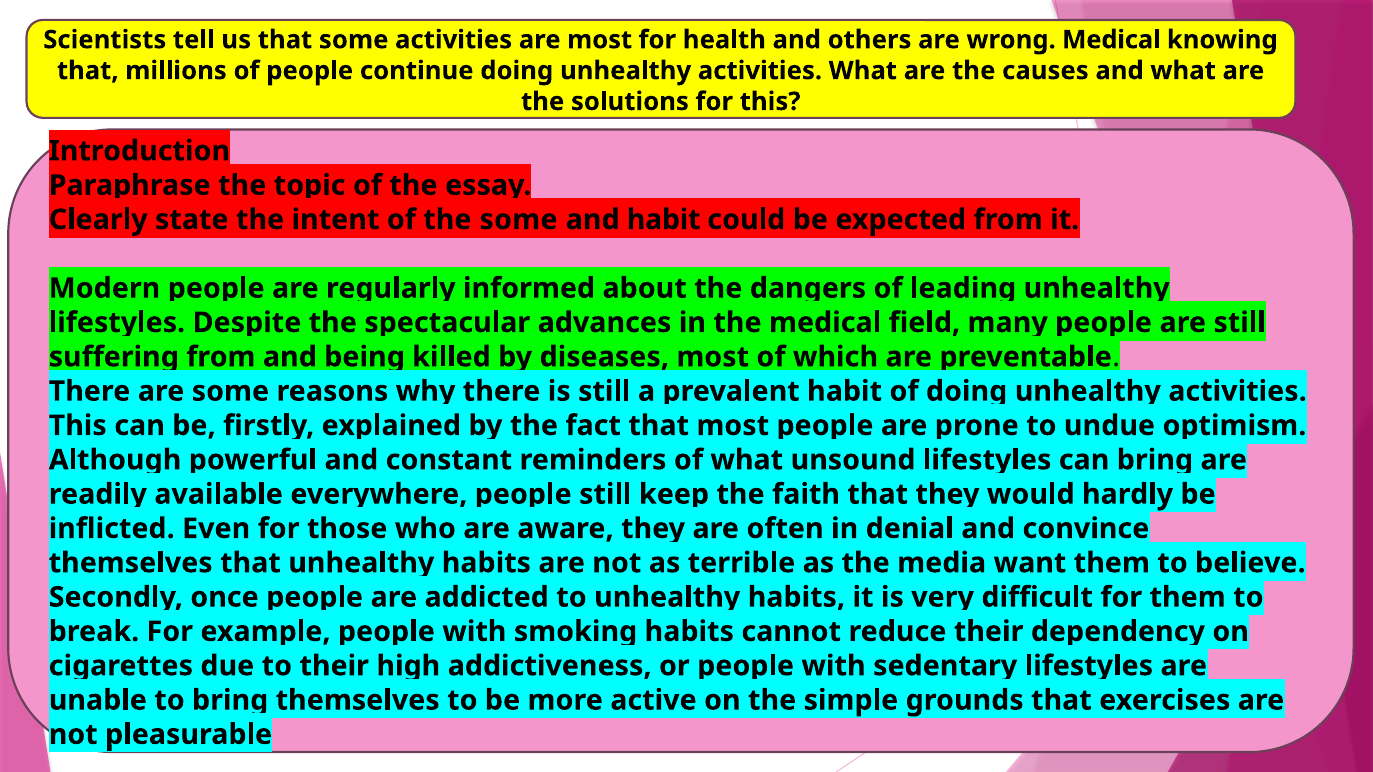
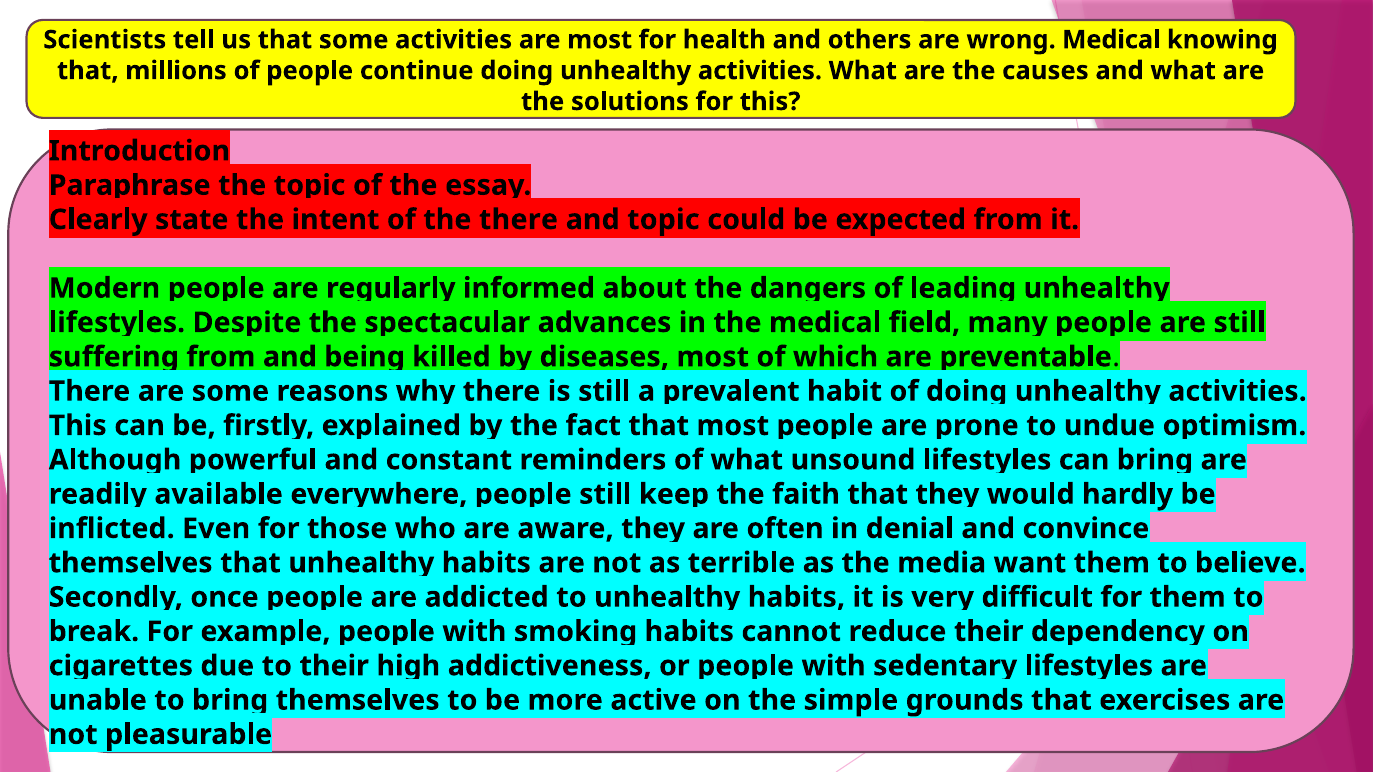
the some: some -> there
and habit: habit -> topic
